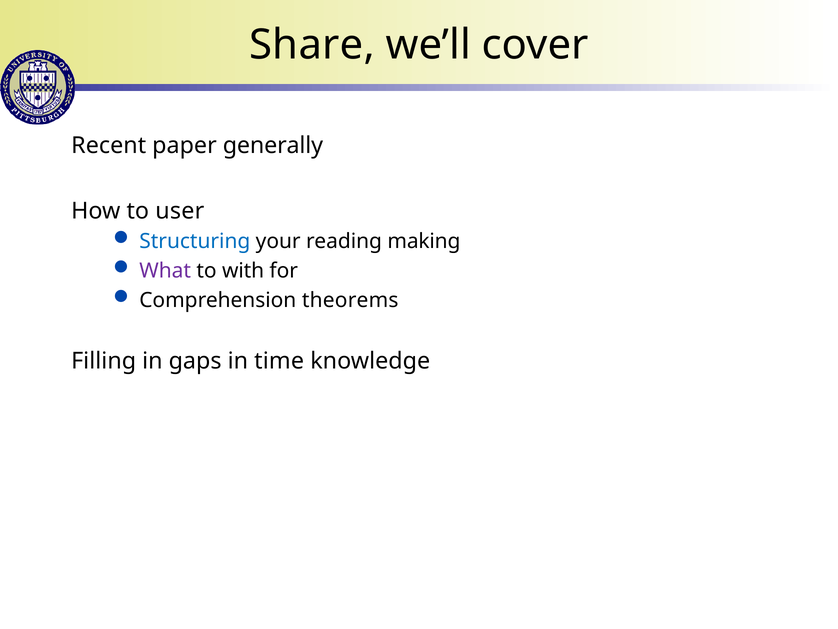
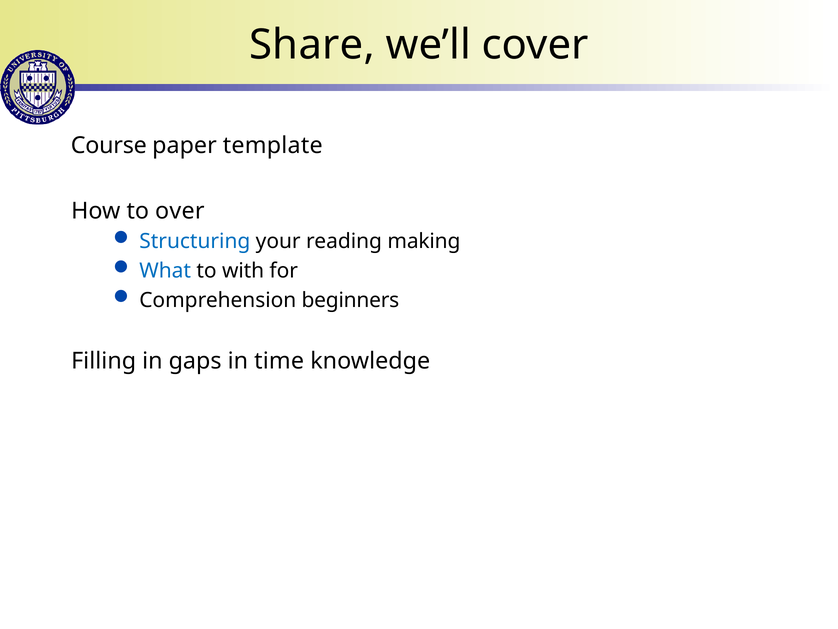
Recent: Recent -> Course
generally: generally -> template
user: user -> over
What colour: purple -> blue
theorems: theorems -> beginners
